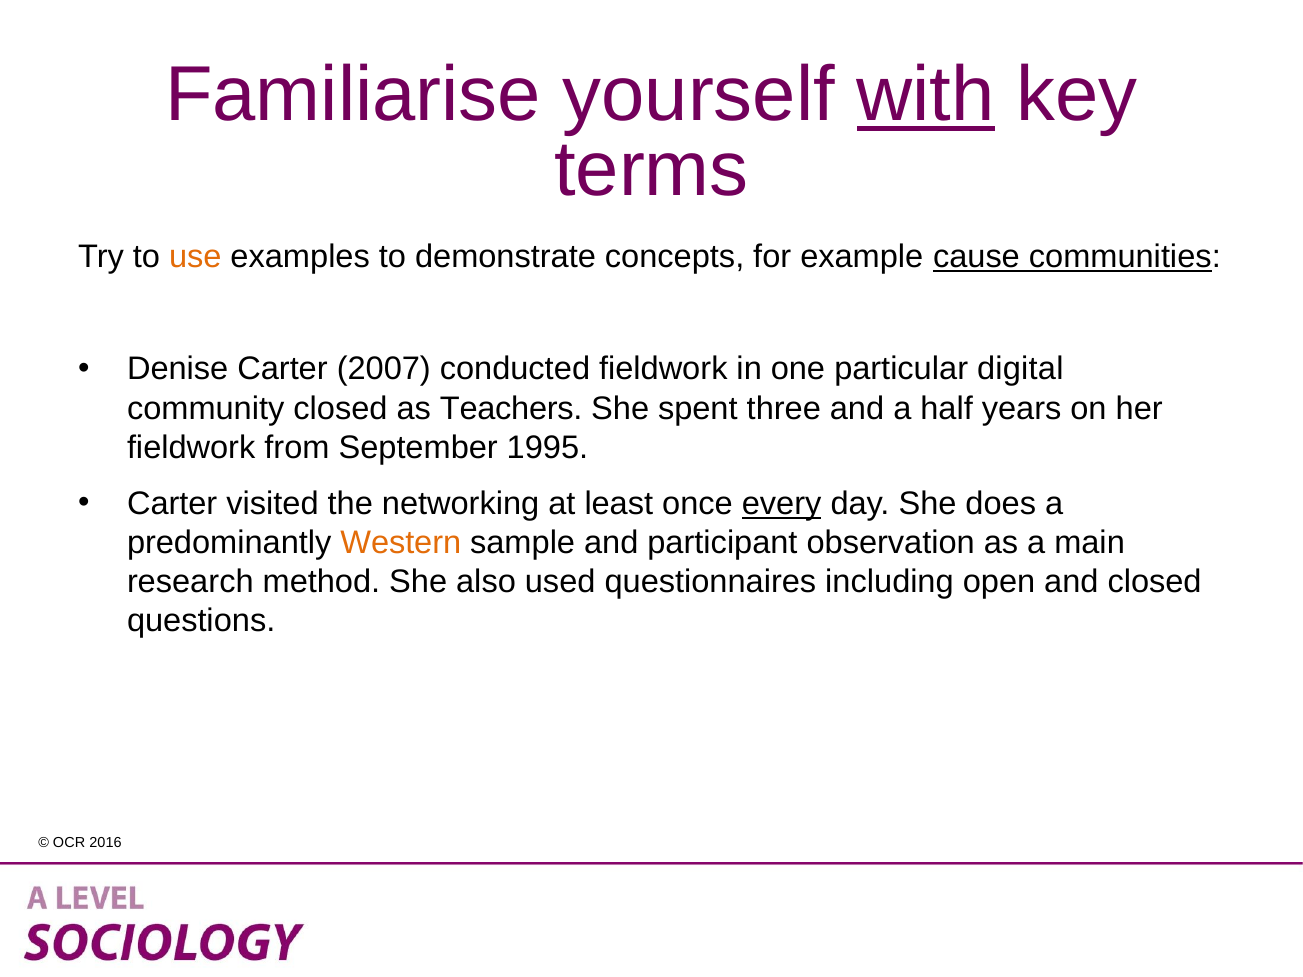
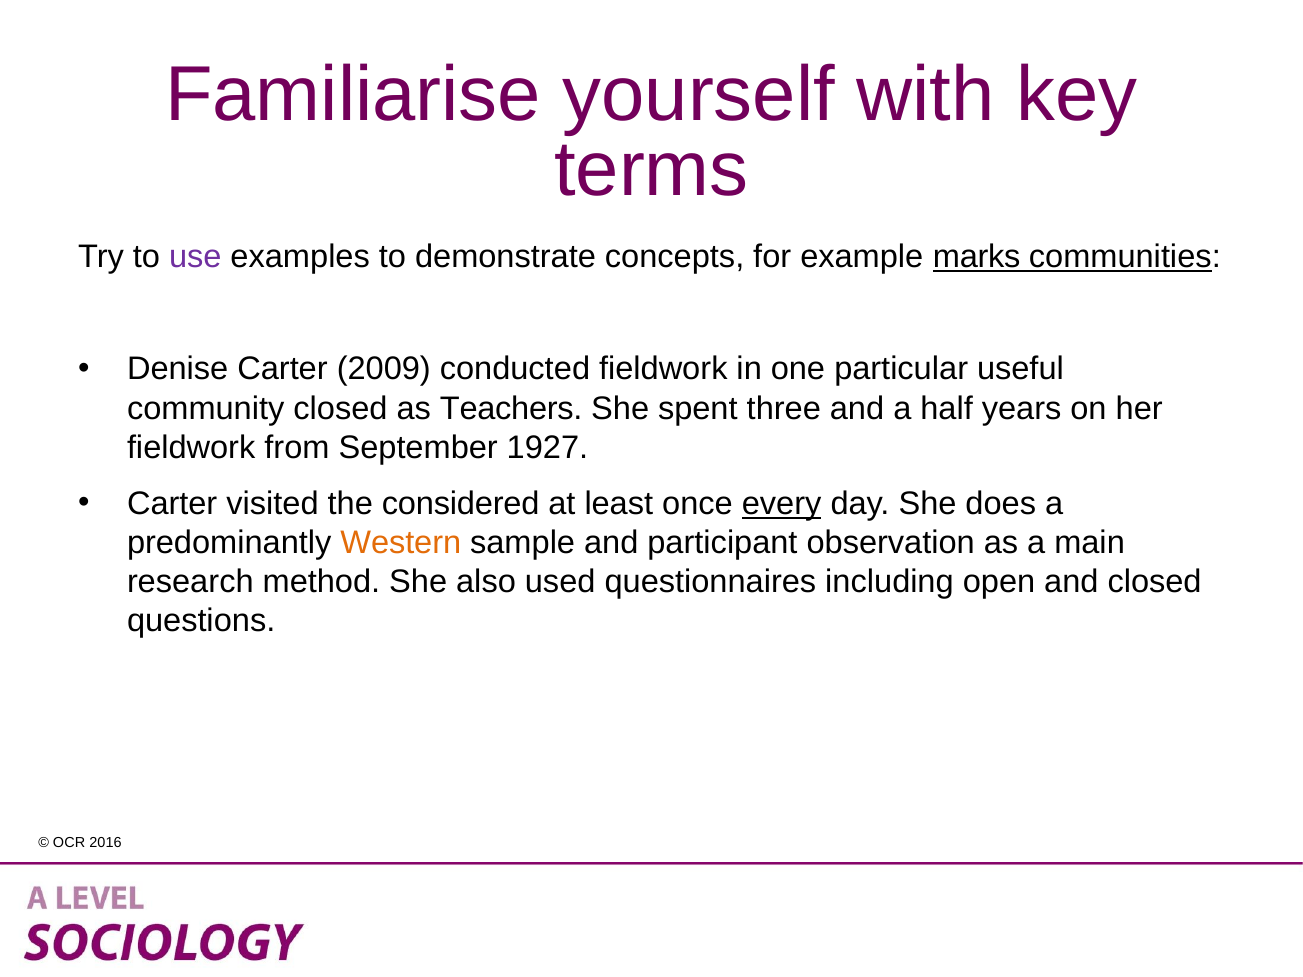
with underline: present -> none
use colour: orange -> purple
cause: cause -> marks
2007: 2007 -> 2009
digital: digital -> useful
1995: 1995 -> 1927
networking: networking -> considered
